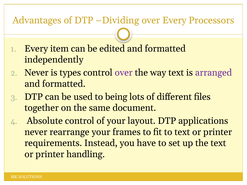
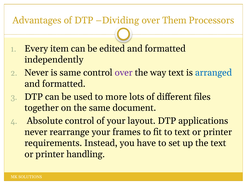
over Every: Every -> Them
is types: types -> same
arranged colour: purple -> blue
being: being -> more
